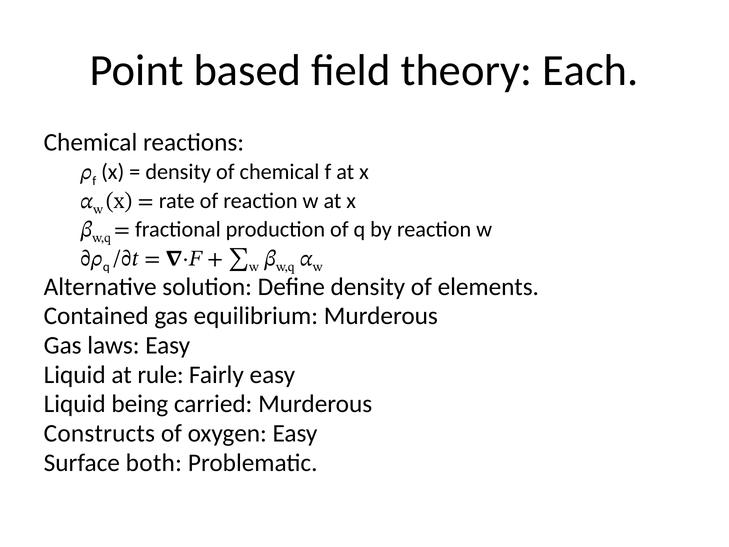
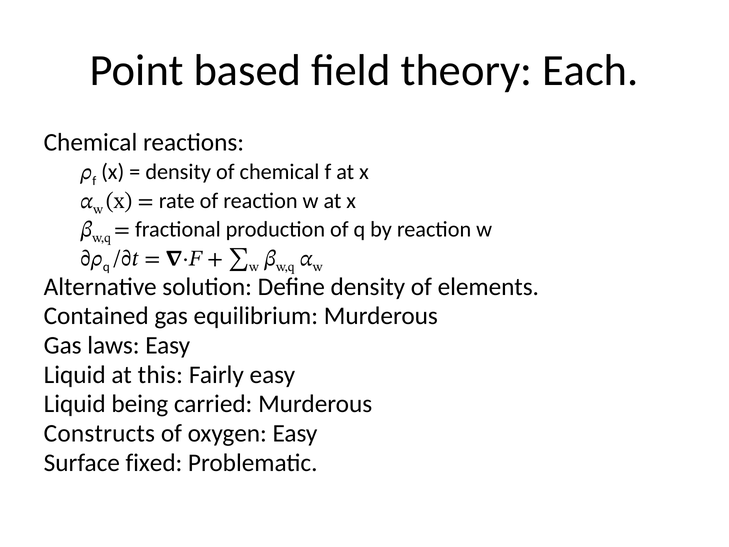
rule: rule -> this
both: both -> fixed
